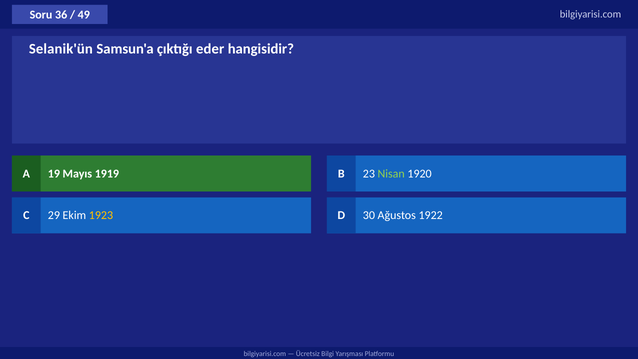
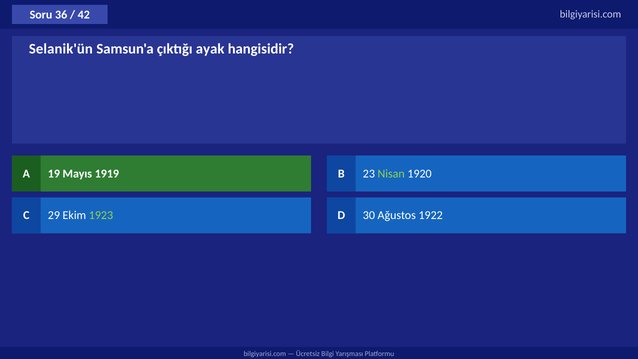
49: 49 -> 42
eder: eder -> ayak
1923 colour: yellow -> light green
